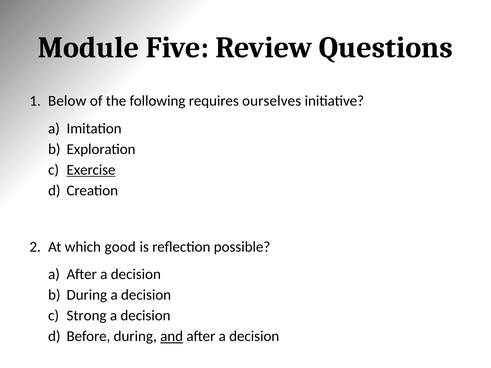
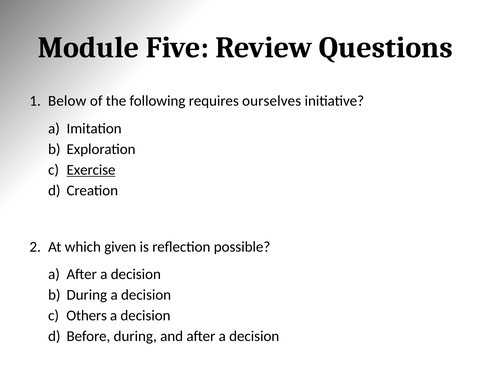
good: good -> given
Strong: Strong -> Others
and underline: present -> none
